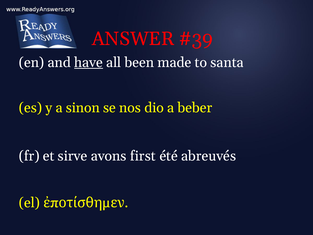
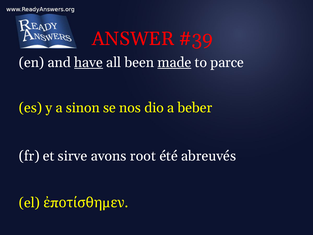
made underline: none -> present
santa: santa -> parce
first: first -> root
